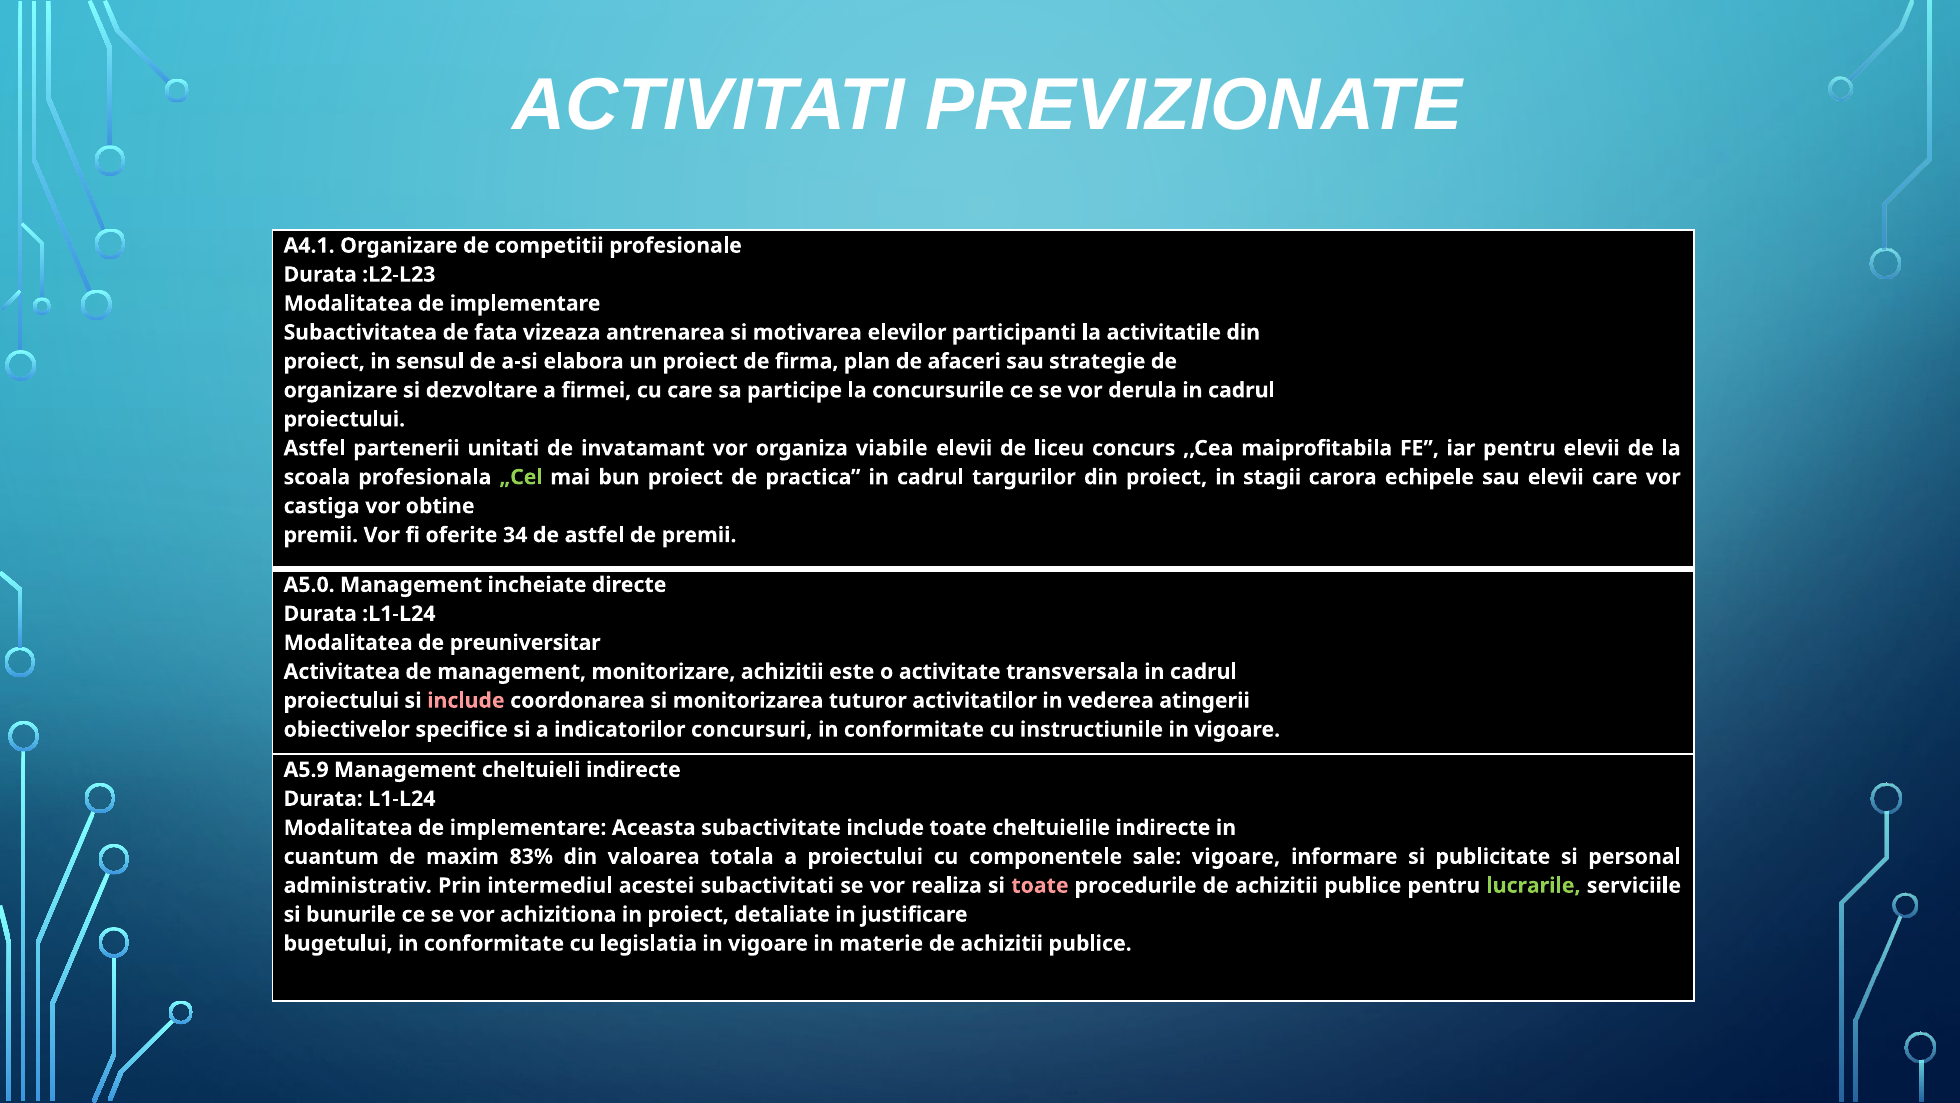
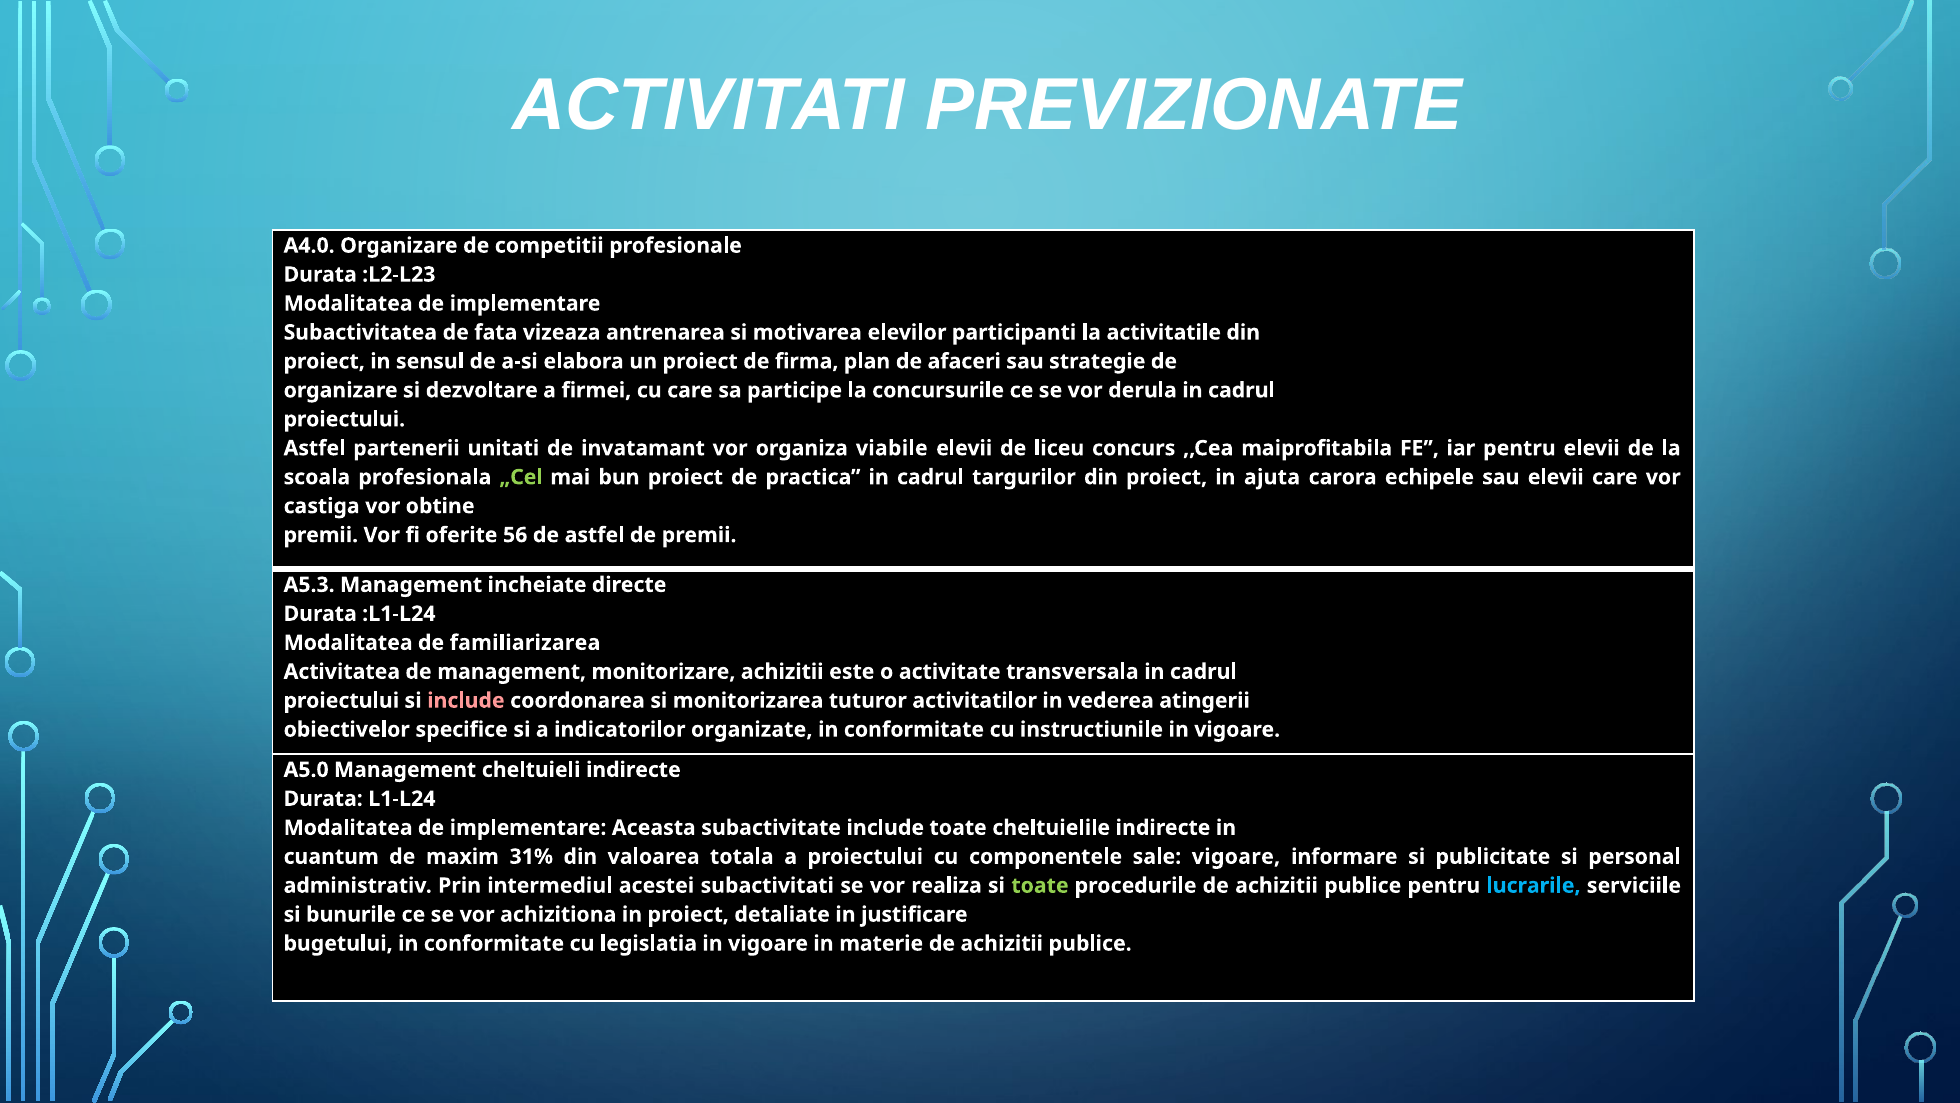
A4.1: A4.1 -> A4.0
stagii: stagii -> ajuta
34: 34 -> 56
A5.0: A5.0 -> A5.3
preuniversitar: preuniversitar -> familiarizarea
concursuri: concursuri -> organizate
A5.9: A5.9 -> A5.0
83%: 83% -> 31%
toate at (1040, 885) colour: pink -> light green
lucrarile colour: light green -> light blue
